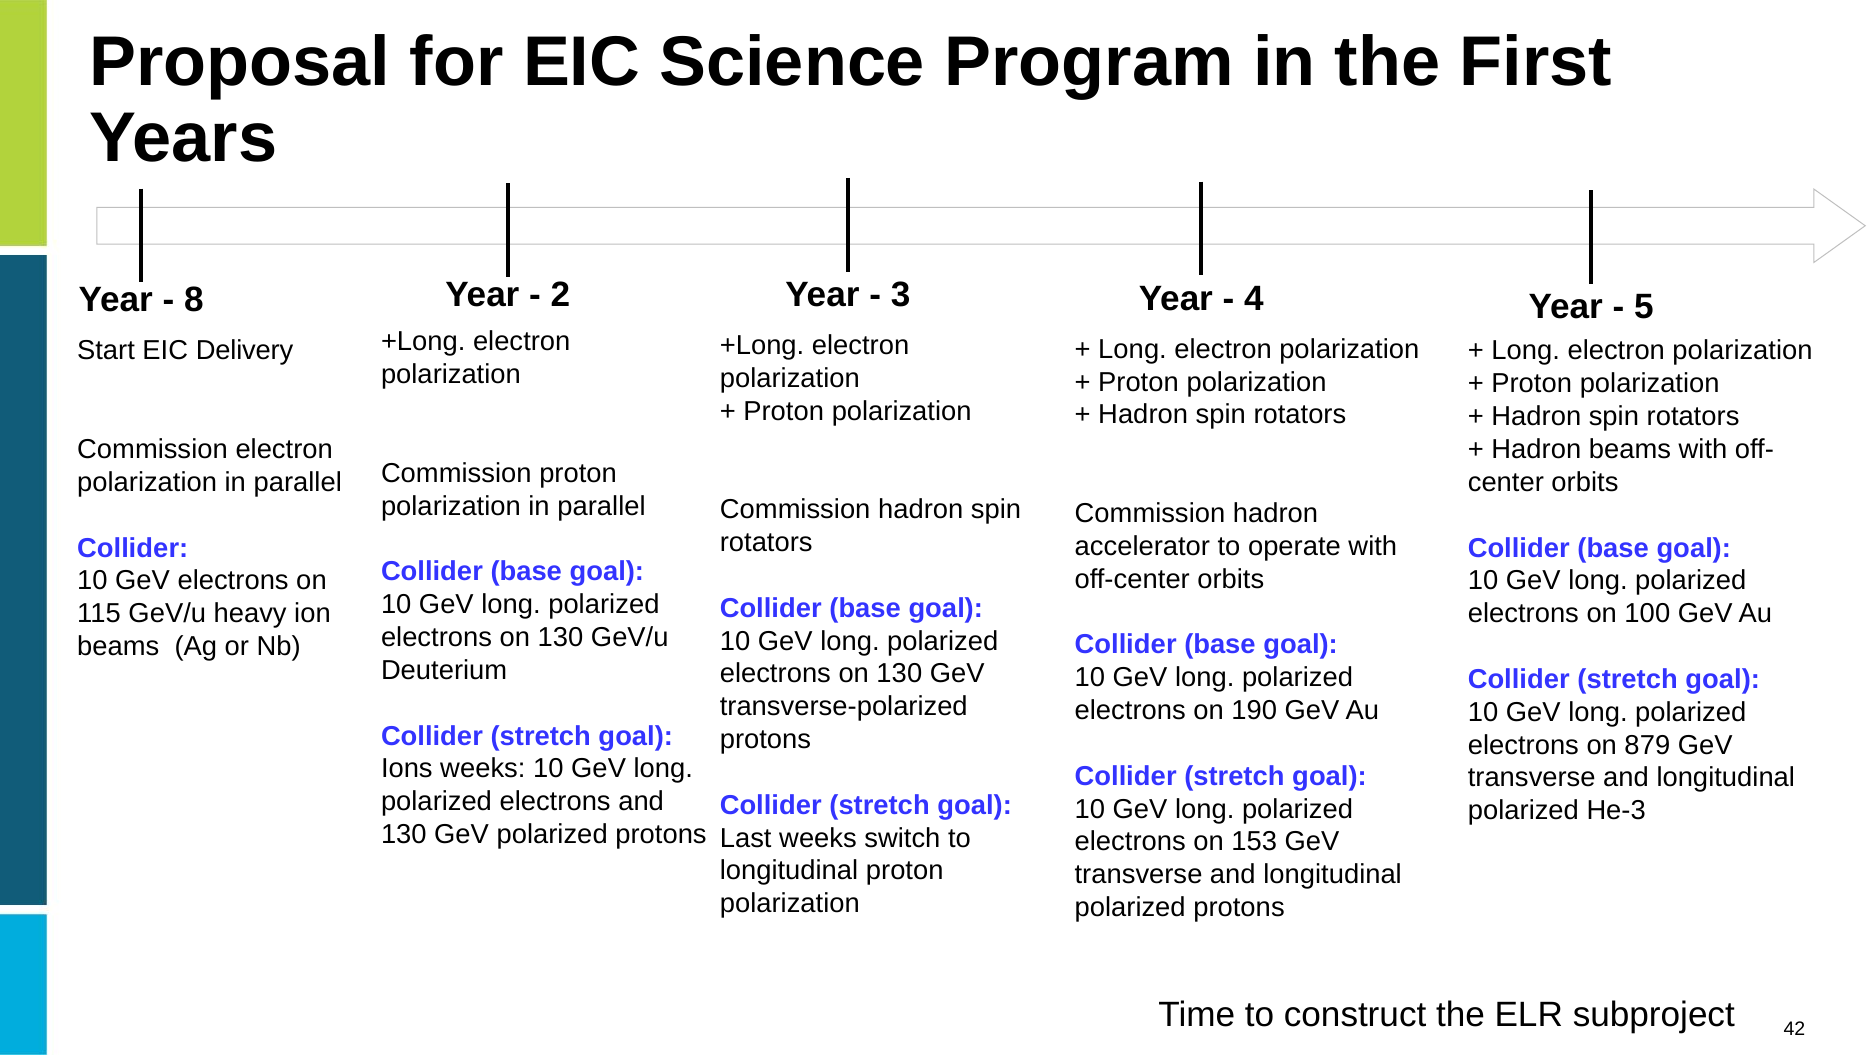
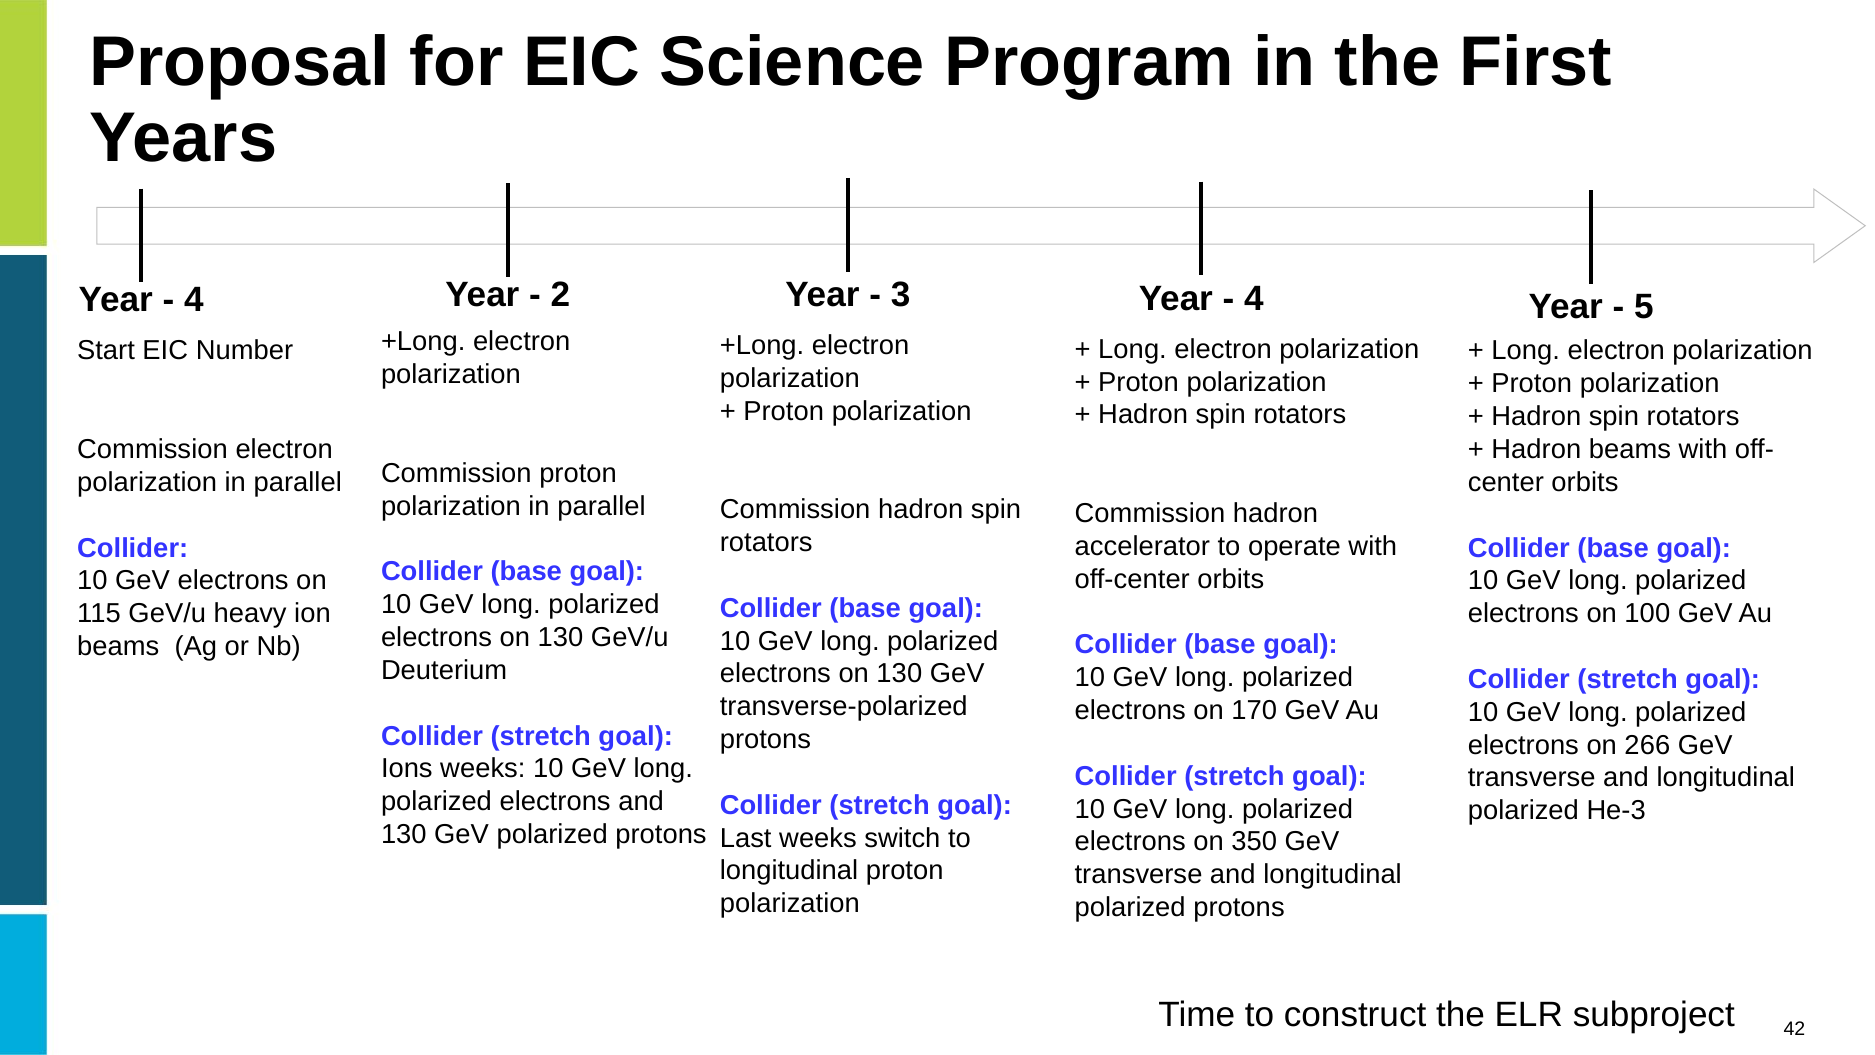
8 at (194, 300): 8 -> 4
Delivery: Delivery -> Number
190: 190 -> 170
879: 879 -> 266
153: 153 -> 350
